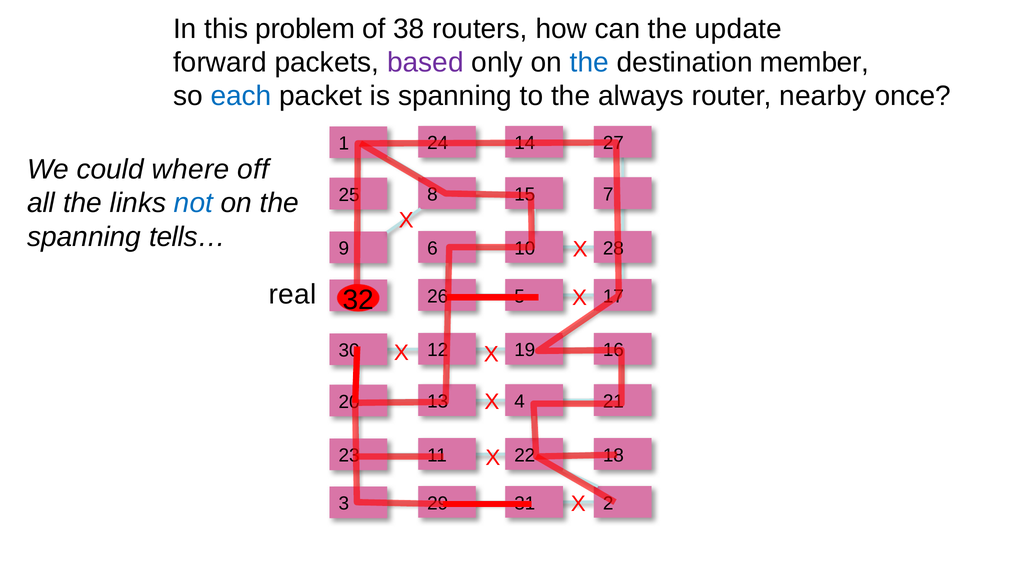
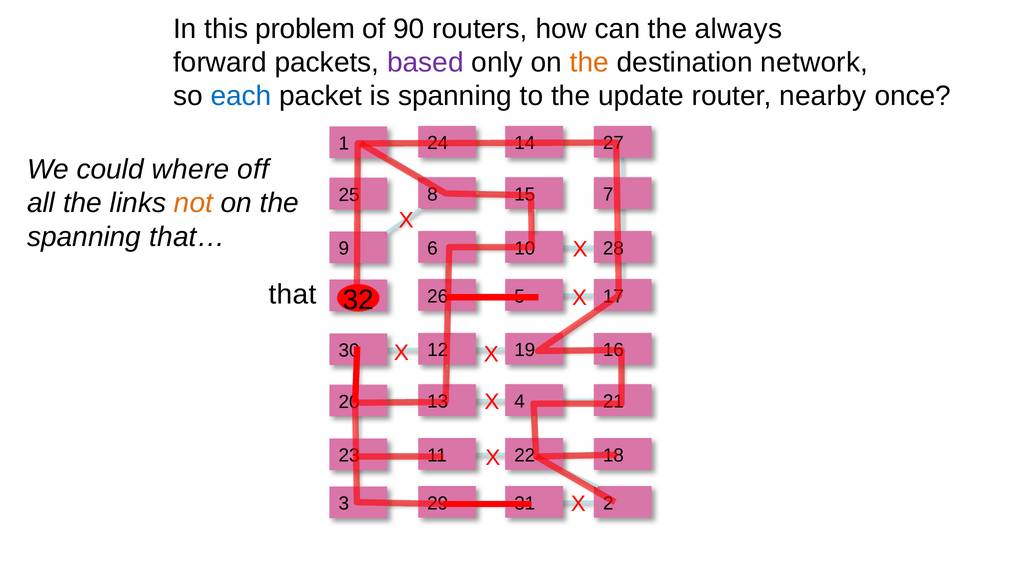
38: 38 -> 90
update: update -> always
the at (589, 62) colour: blue -> orange
member: member -> network
always: always -> update
not colour: blue -> orange
tells…: tells… -> that…
real: real -> that
